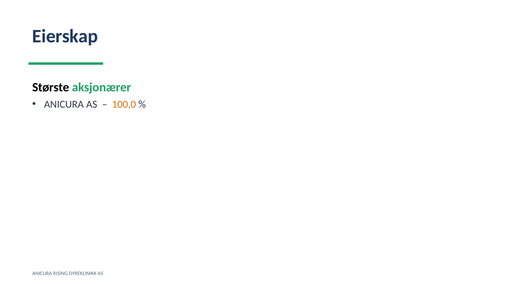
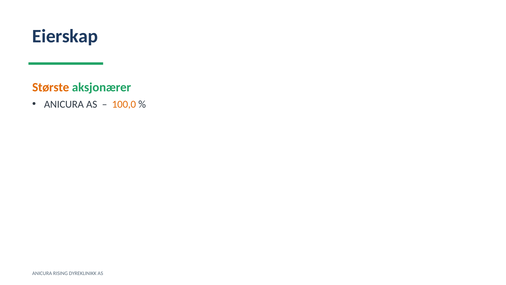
Største colour: black -> orange
